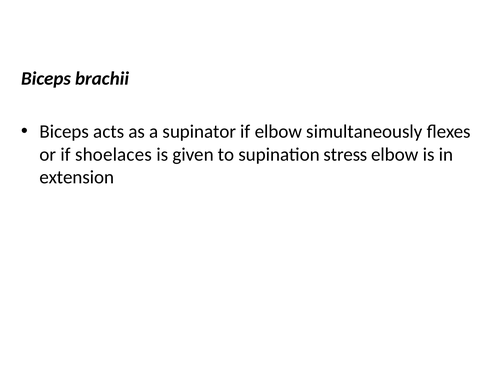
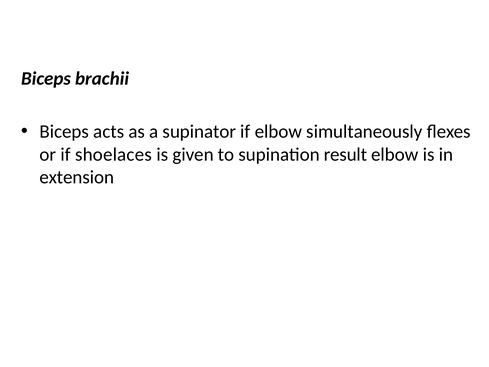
stress: stress -> result
